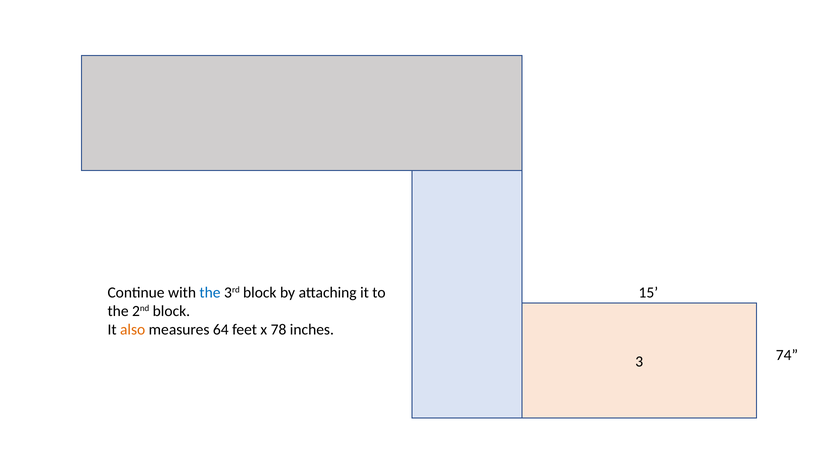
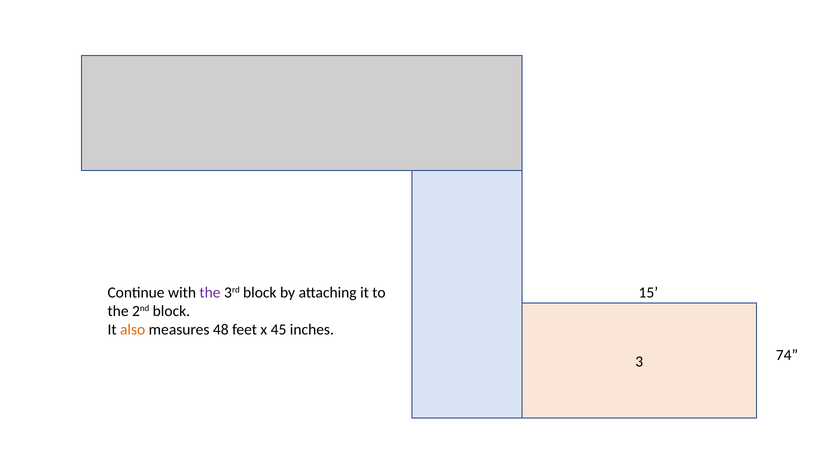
the at (210, 293) colour: blue -> purple
64: 64 -> 48
78: 78 -> 45
